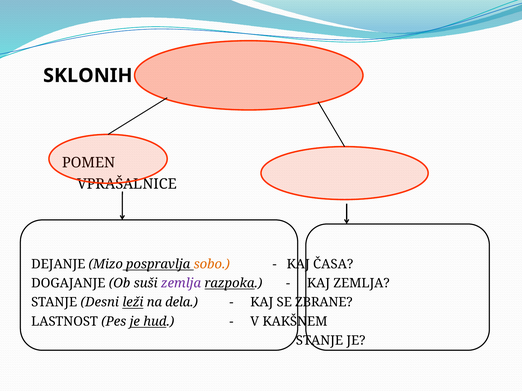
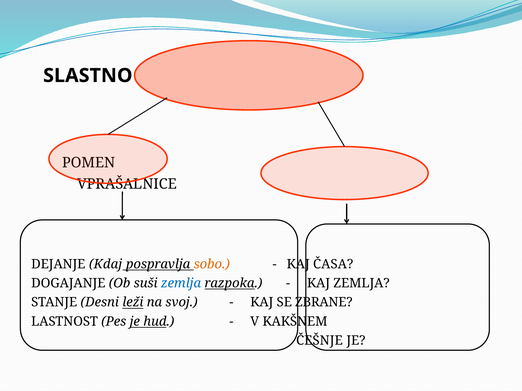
SKLONIH: SKLONIH -> SLASTNO
Mizo: Mizo -> Kdaj
zemlja at (181, 284) colour: purple -> blue
dela: dela -> svoj
STANJE at (319, 341): STANJE -> ČEŠNJE
